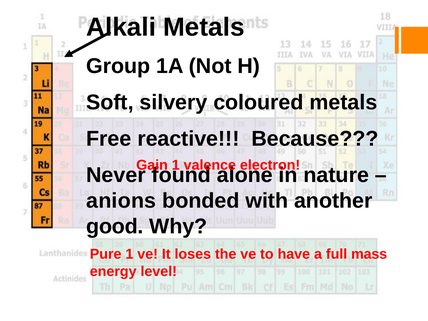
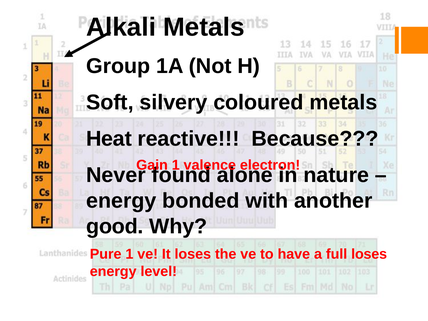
Free: Free -> Heat
anions at (121, 201): anions -> energy
full mass: mass -> loses
